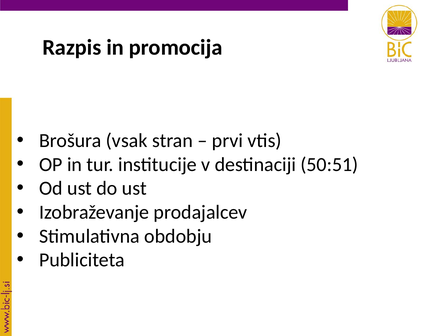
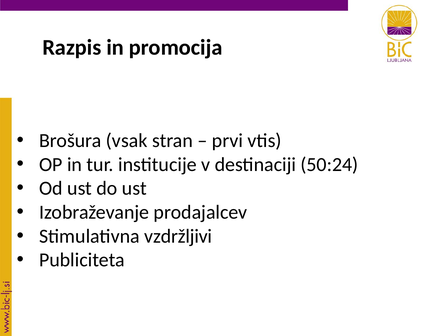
50:51: 50:51 -> 50:24
obdobju: obdobju -> vzdržljivi
